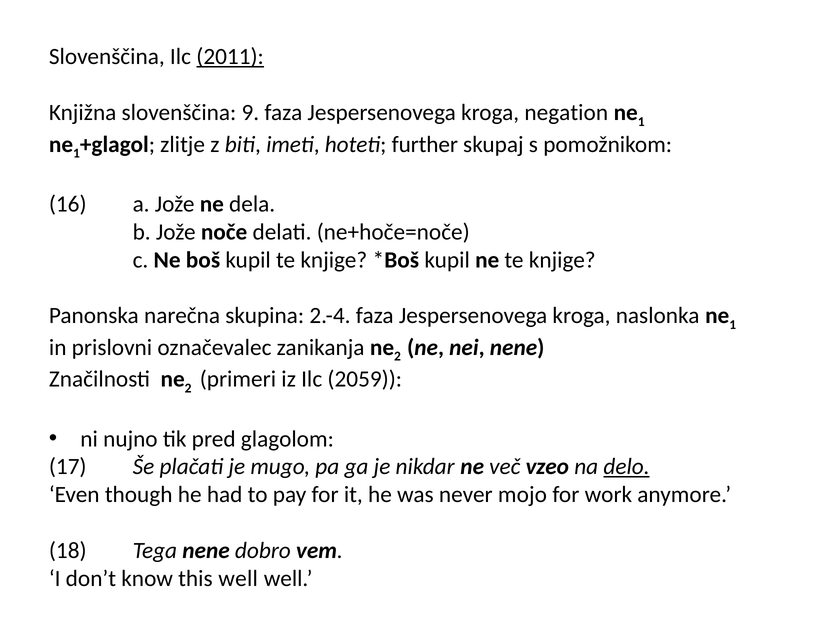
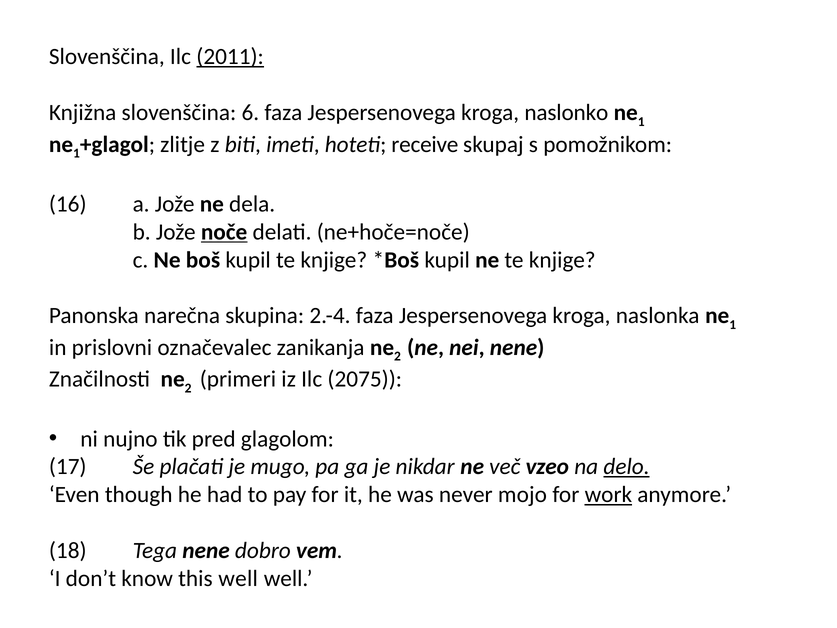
9: 9 -> 6
negation: negation -> naslonko
further: further -> receive
noče underline: none -> present
2059: 2059 -> 2075
work underline: none -> present
